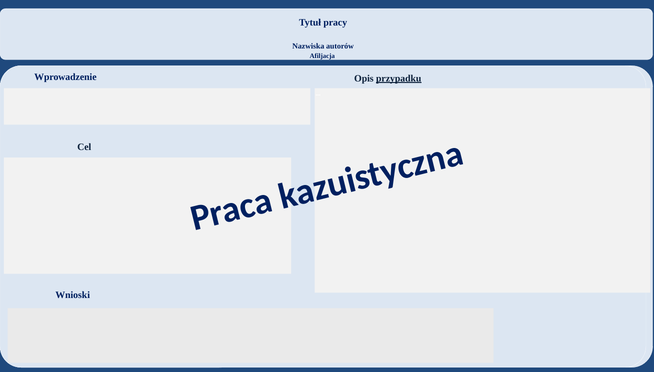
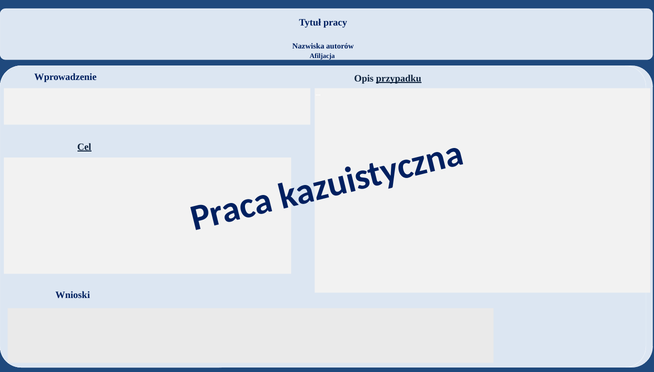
Cel underline: none -> present
